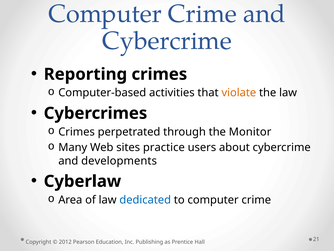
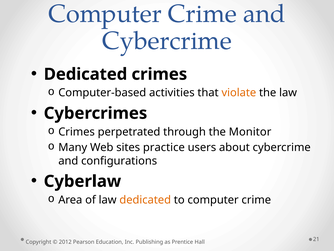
Reporting at (85, 74): Reporting -> Dedicated
developments: developments -> configurations
dedicated at (145, 199) colour: blue -> orange
